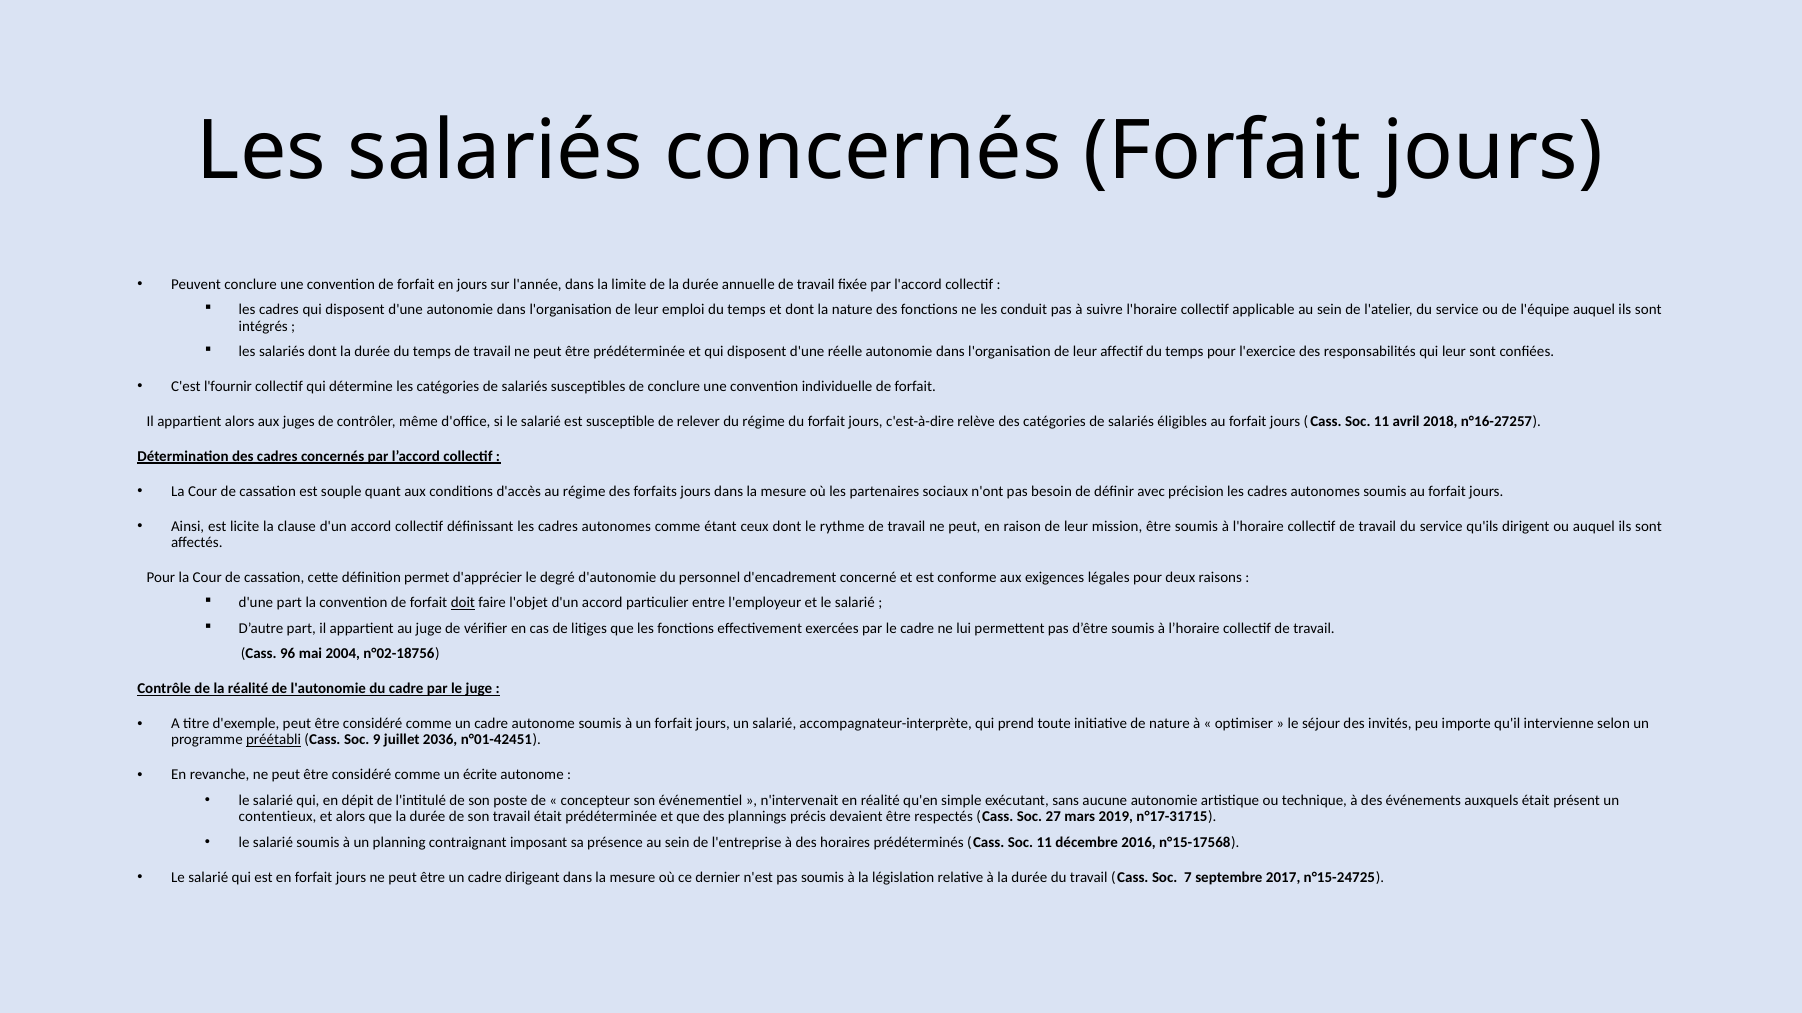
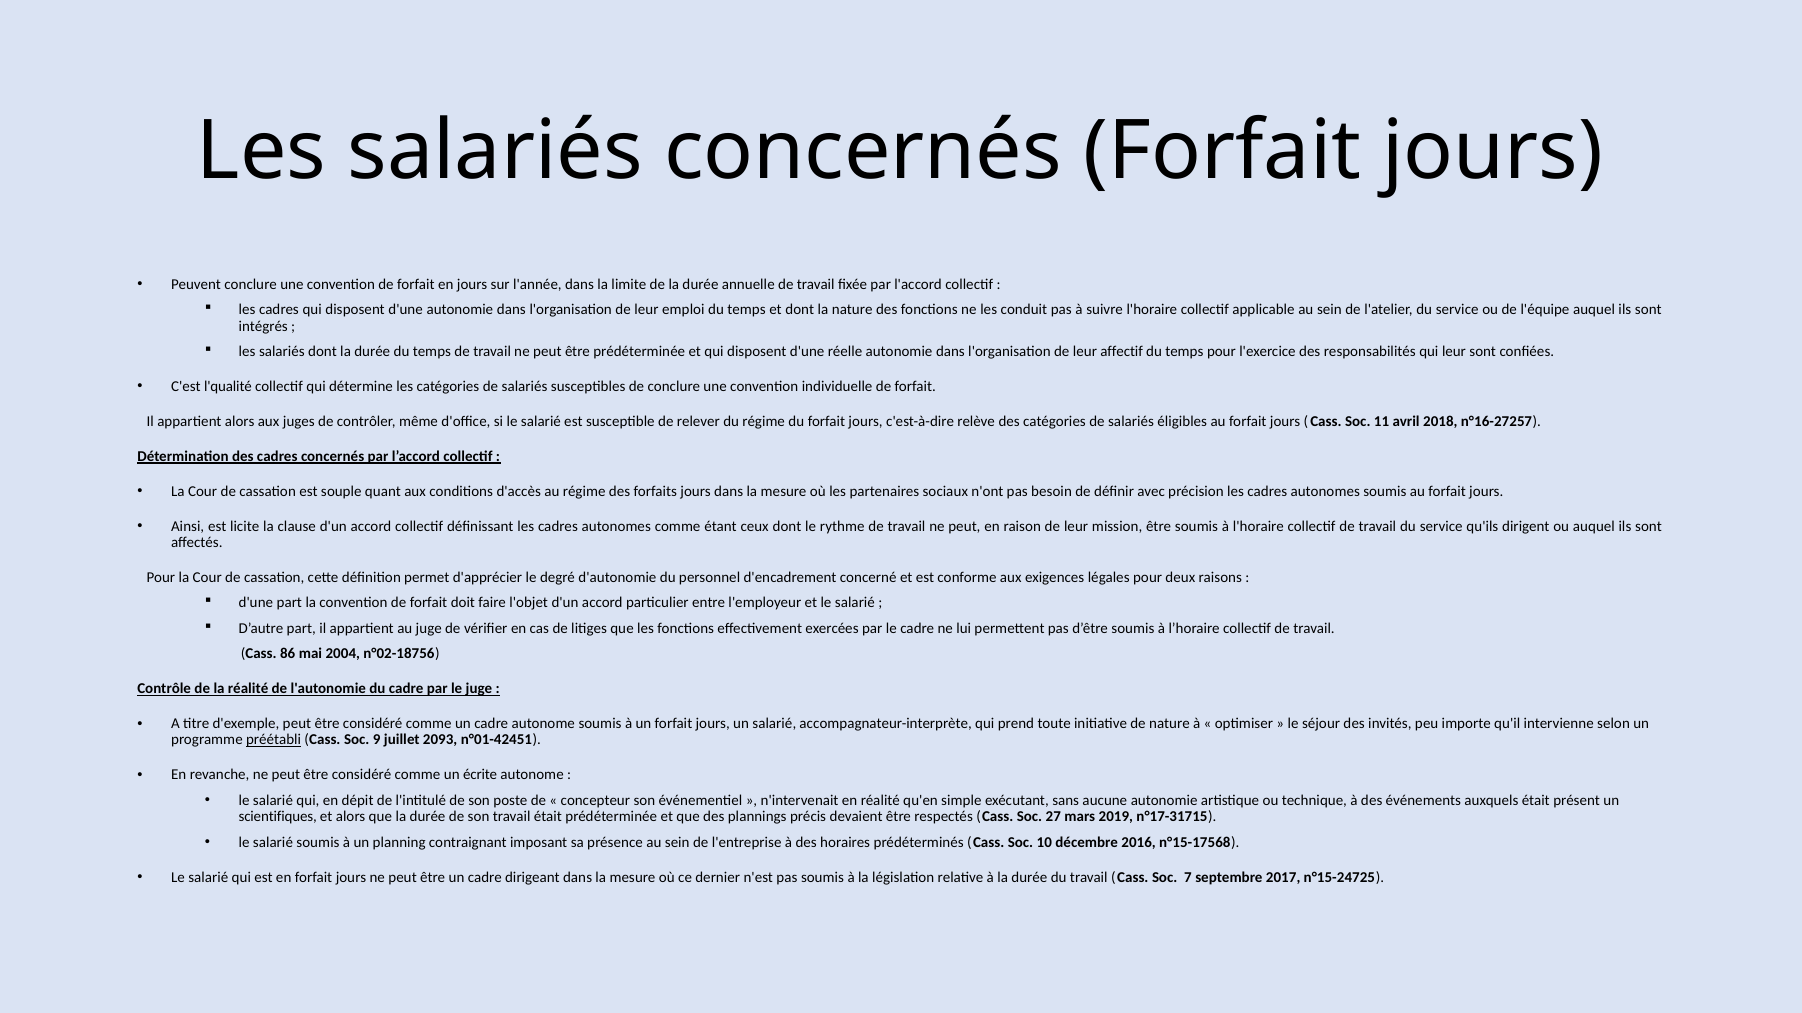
l'fournir: l'fournir -> l'qualité
doit underline: present -> none
96: 96 -> 86
2036: 2036 -> 2093
contentieux: contentieux -> scientifiques
prédéterminés Cass Soc 11: 11 -> 10
